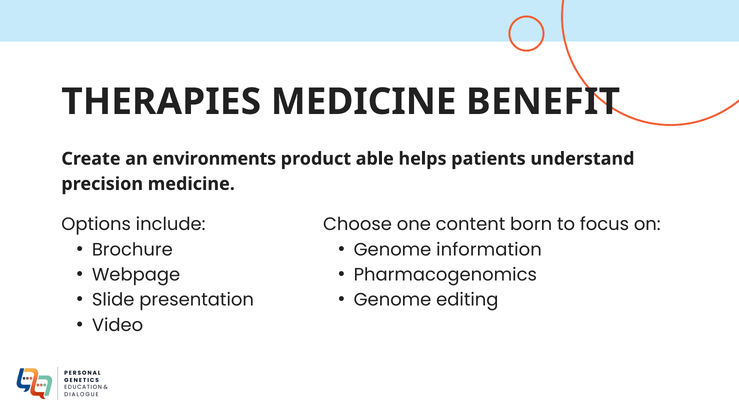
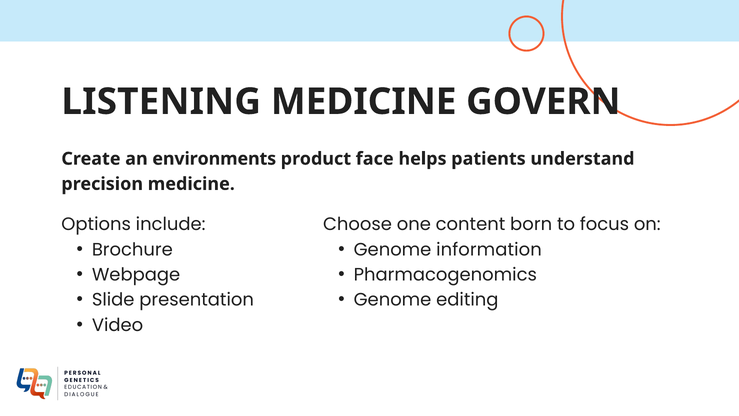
THERAPIES: THERAPIES -> LISTENING
BENEFIT: BENEFIT -> GOVERN
able: able -> face
